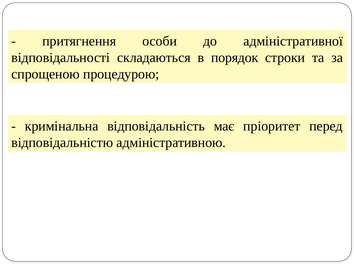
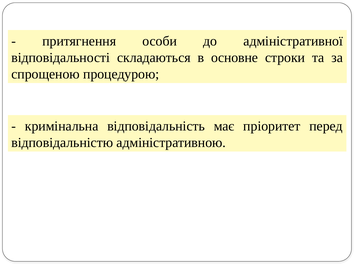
порядок: порядок -> основне
